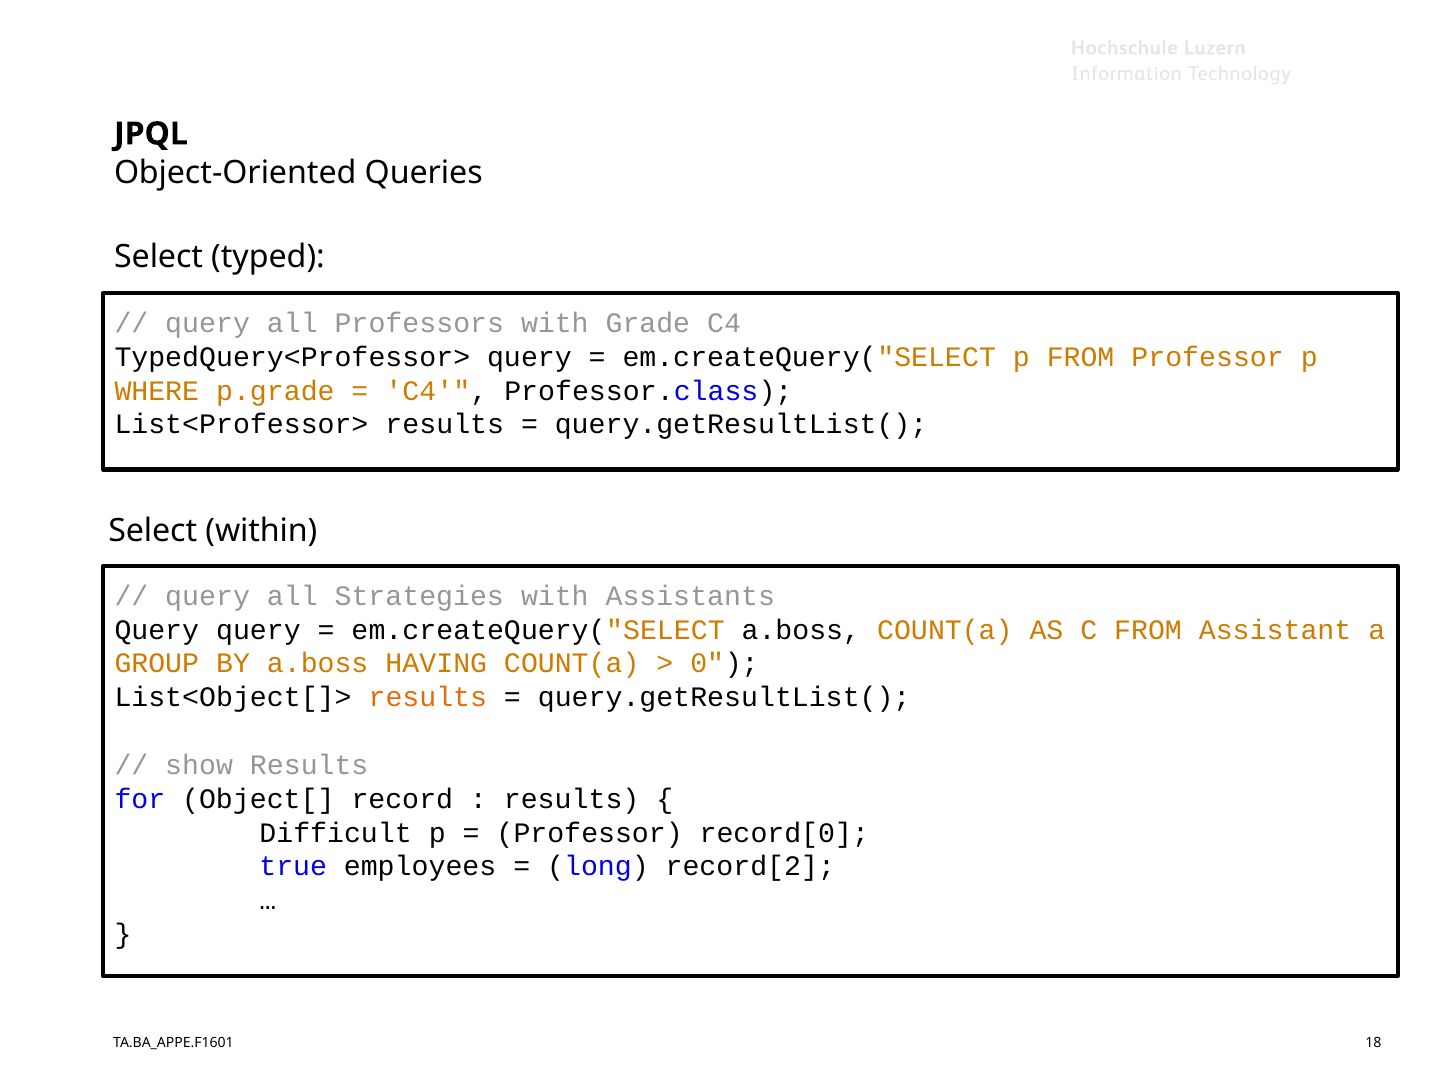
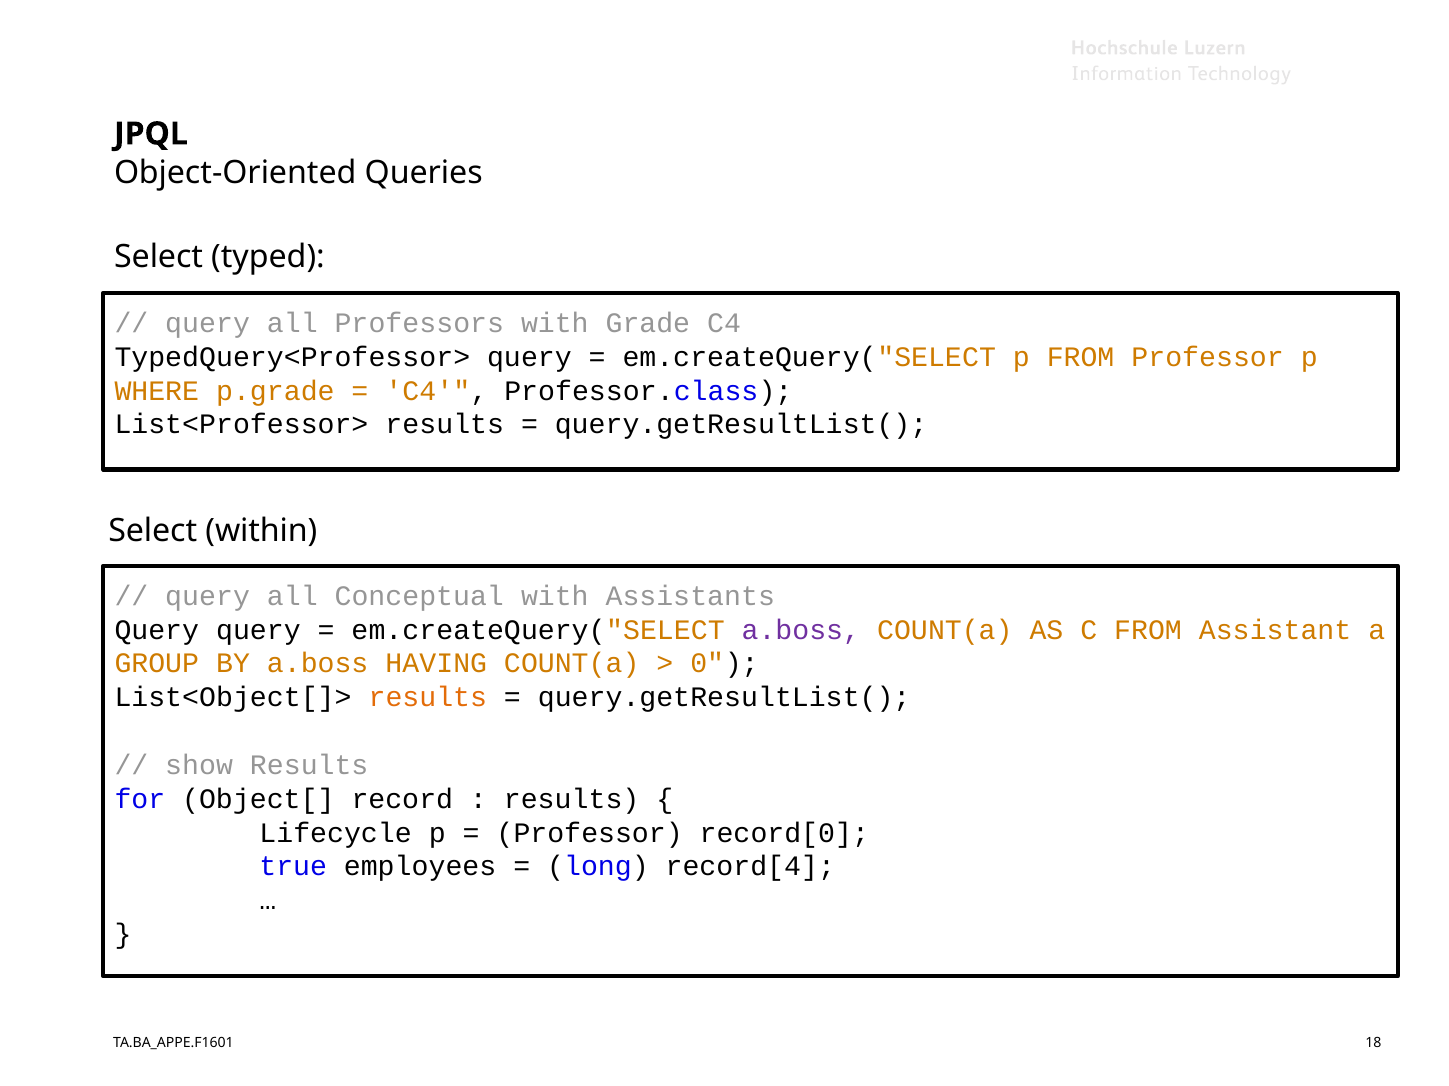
Strategies: Strategies -> Conceptual
a.boss at (801, 630) colour: black -> purple
Difficult: Difficult -> Lifecycle
record[2: record[2 -> record[4
